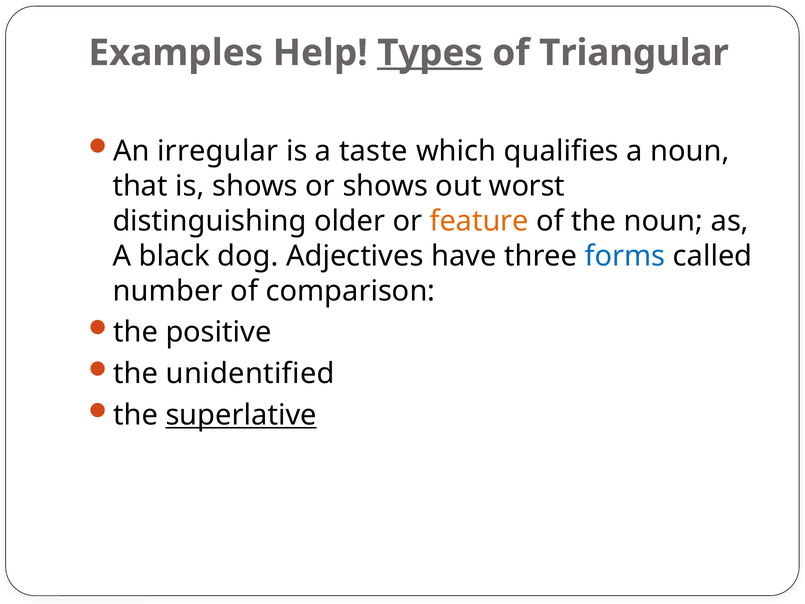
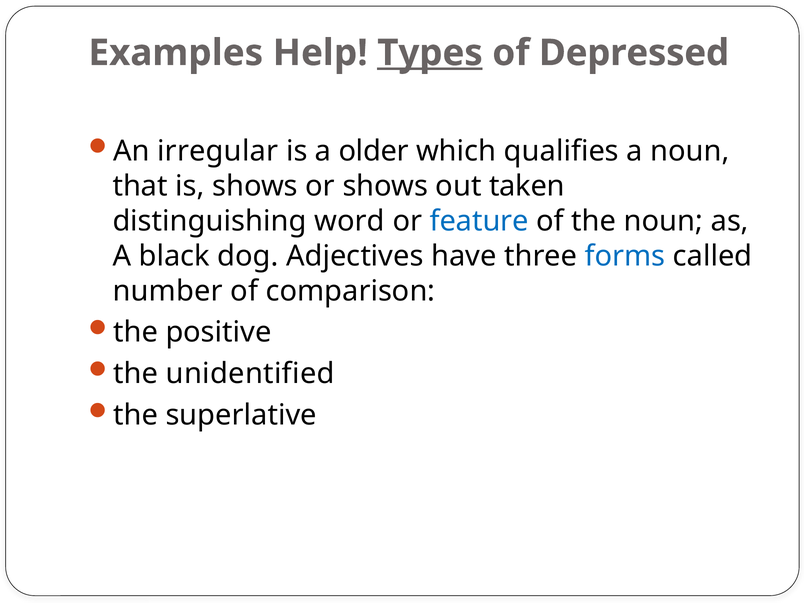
Triangular: Triangular -> Depressed
taste: taste -> older
worst: worst -> taken
older: older -> word
feature colour: orange -> blue
superlative underline: present -> none
